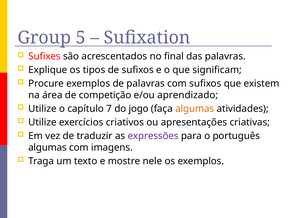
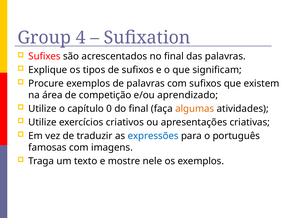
5: 5 -> 4
7: 7 -> 0
do jogo: jogo -> final
expressões colour: purple -> blue
algumas at (47, 148): algumas -> famosas
